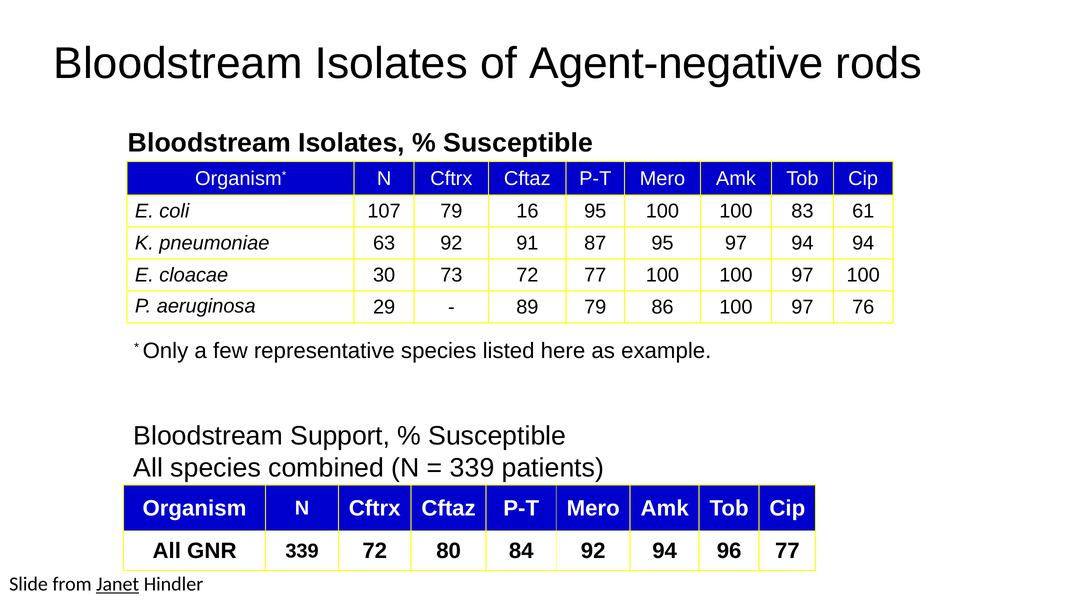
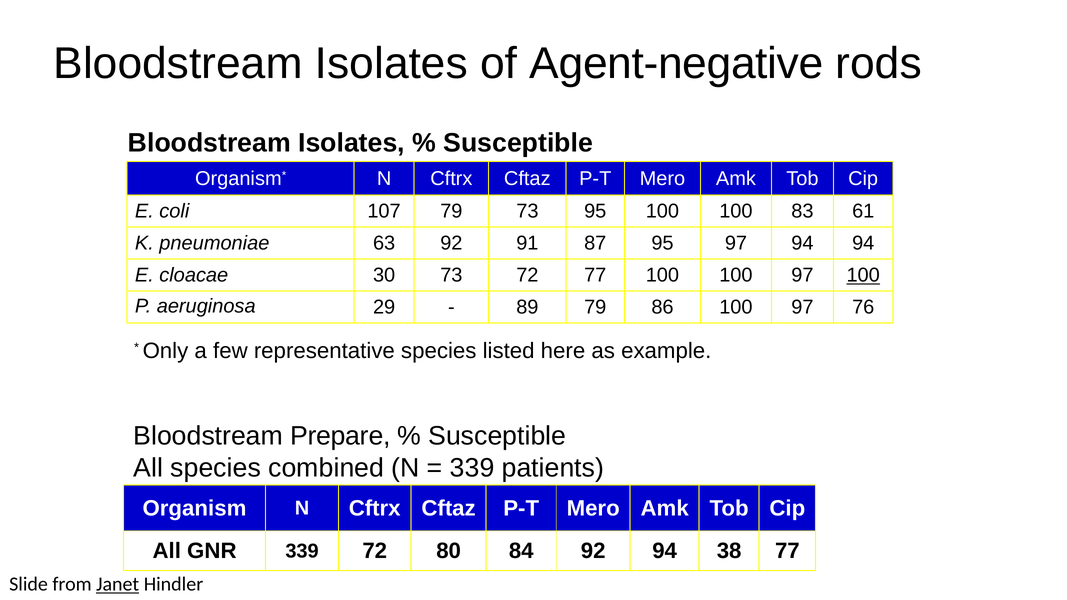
79 16: 16 -> 73
100 at (863, 275) underline: none -> present
Support: Support -> Prepare
96: 96 -> 38
